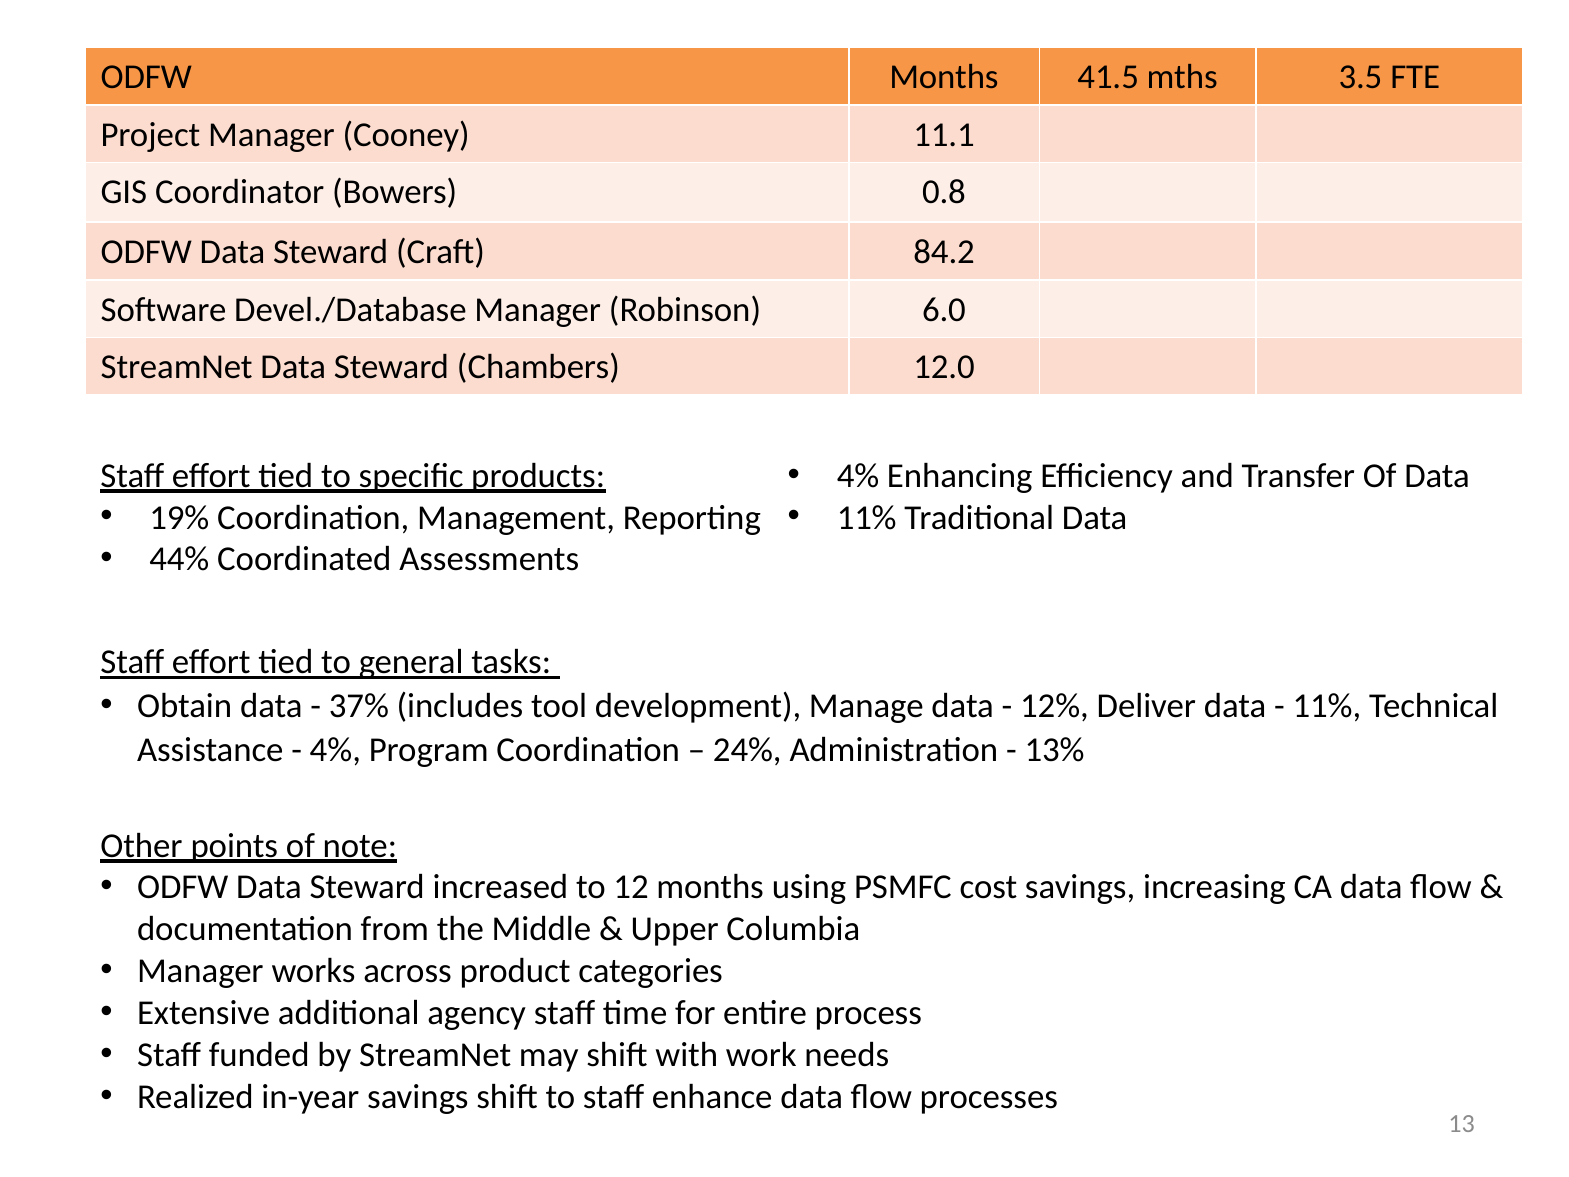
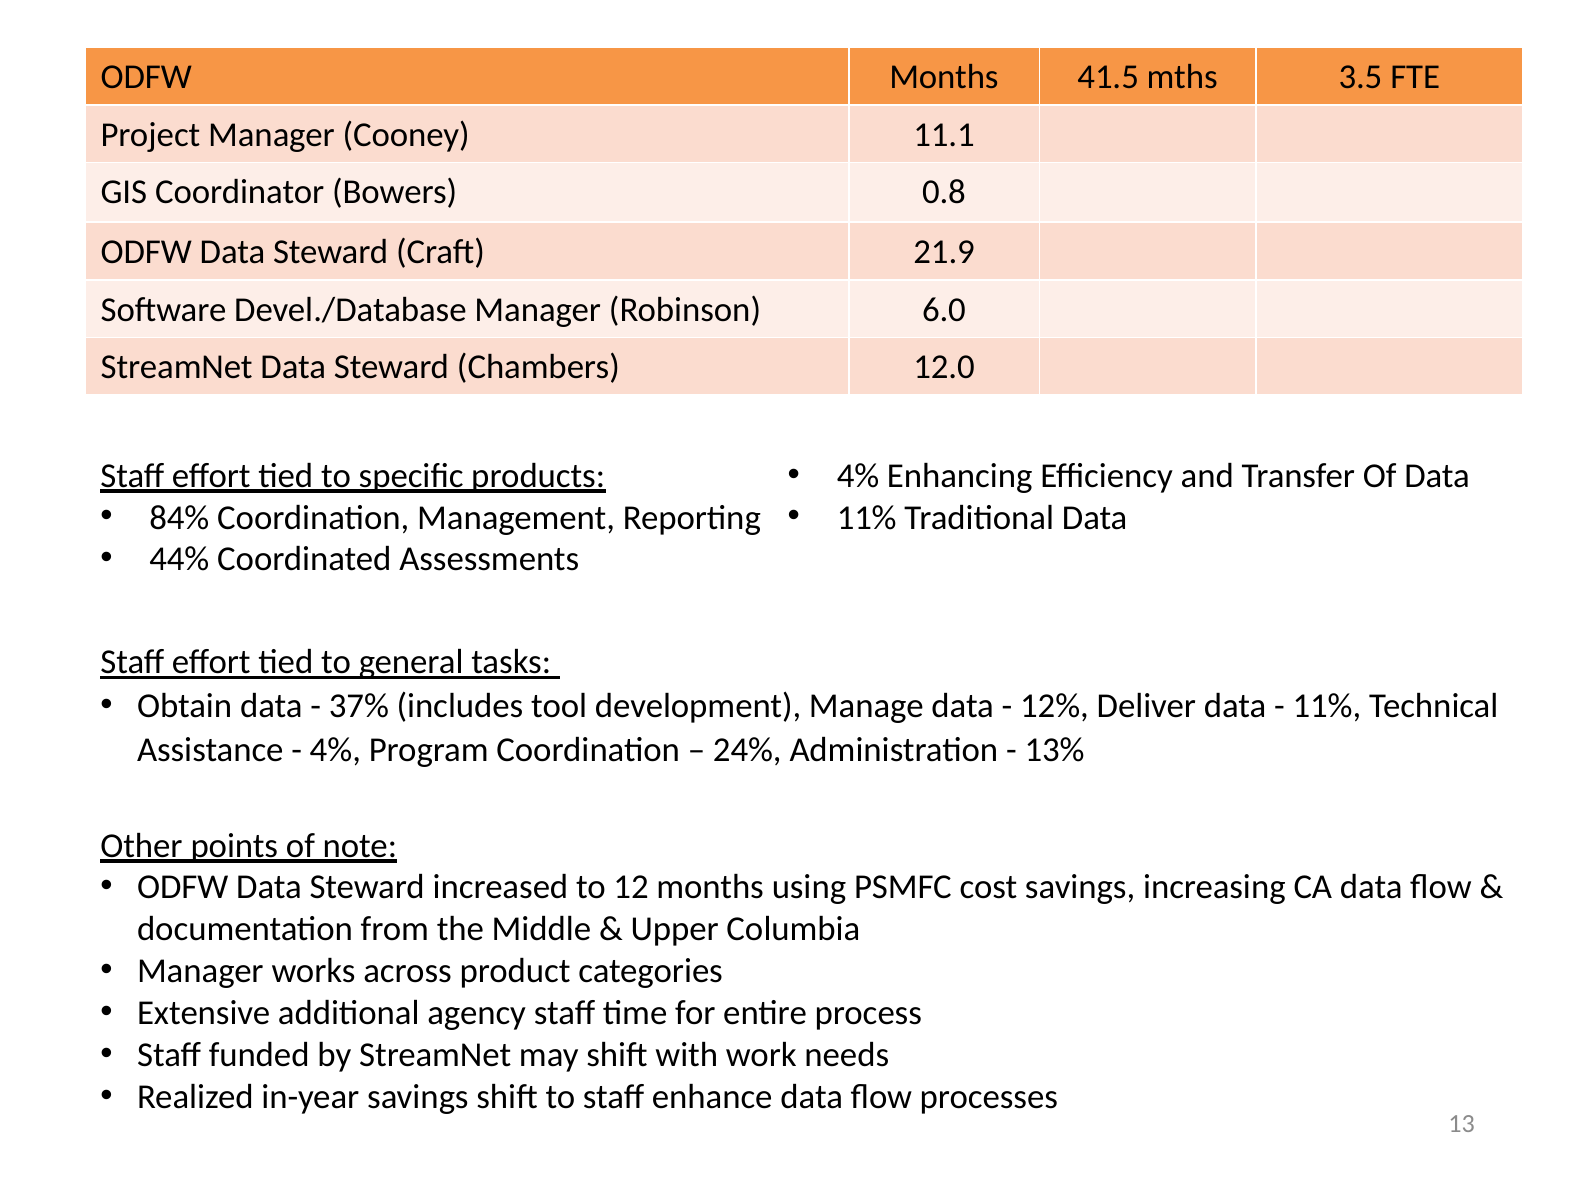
84.2: 84.2 -> 21.9
19%: 19% -> 84%
